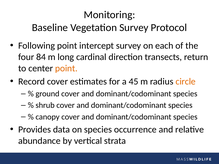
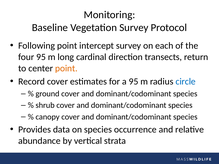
four 84: 84 -> 95
a 45: 45 -> 95
circle colour: orange -> blue
